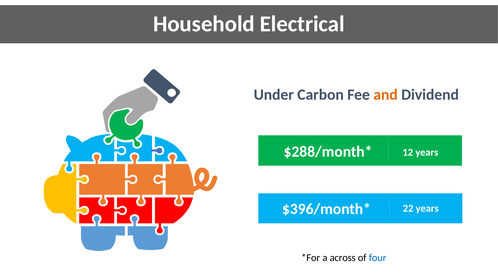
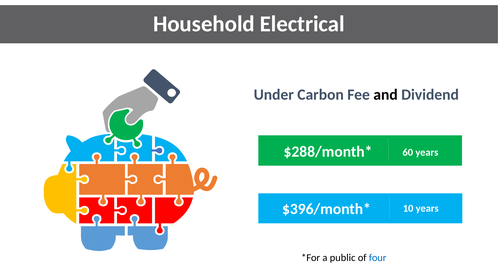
and colour: orange -> black
12: 12 -> 60
22: 22 -> 10
across: across -> public
